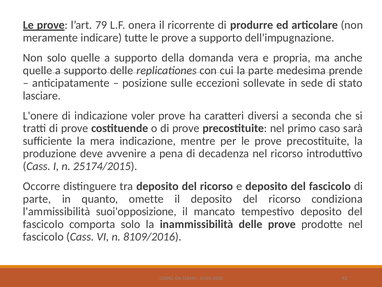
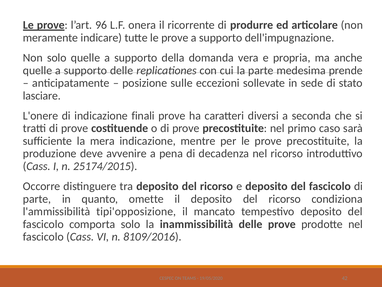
79: 79 -> 96
voler: voler -> finali
suoi'opposizione: suoi'opposizione -> tipi'opposizione
